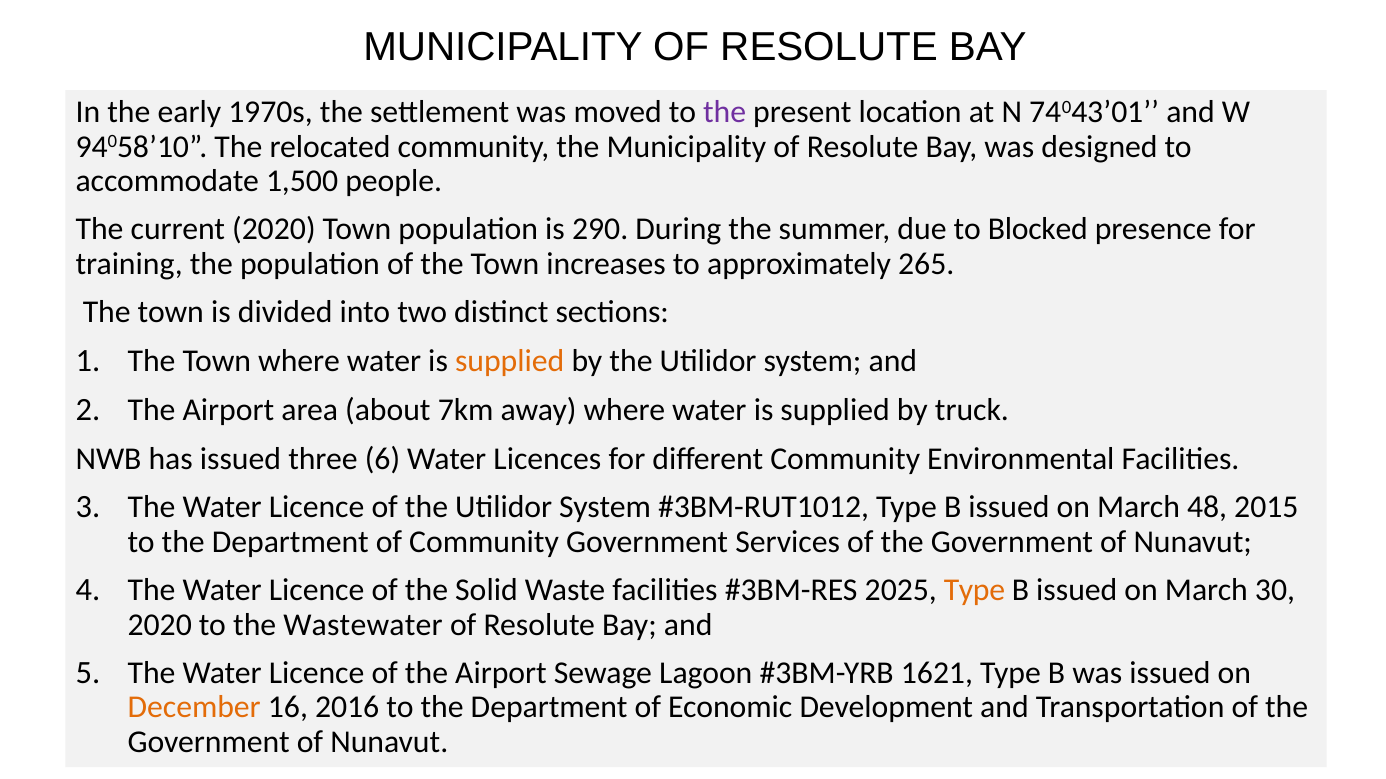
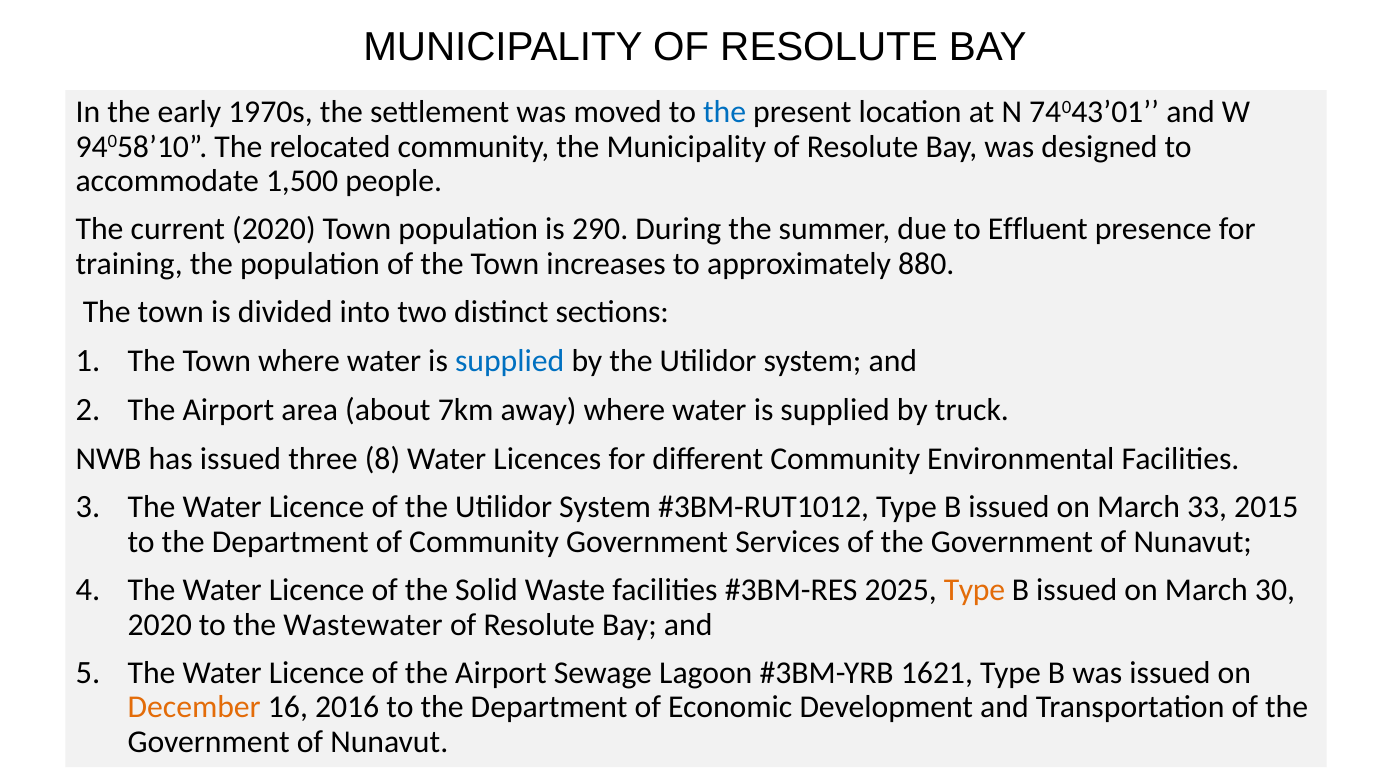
the at (725, 112) colour: purple -> blue
Blocked: Blocked -> Effluent
265: 265 -> 880
supplied at (510, 361) colour: orange -> blue
6: 6 -> 8
48: 48 -> 33
